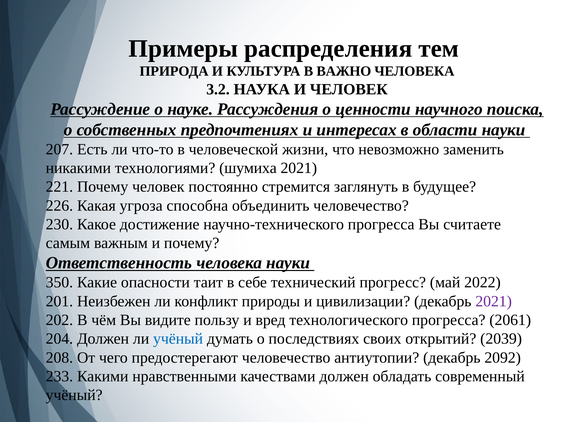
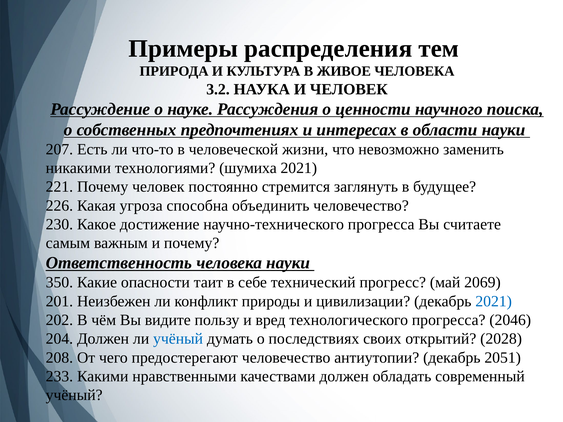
ВАЖНО: ВАЖНО -> ЖИВОЕ
2022: 2022 -> 2069
2021 at (494, 301) colour: purple -> blue
2061: 2061 -> 2046
2039: 2039 -> 2028
2092: 2092 -> 2051
